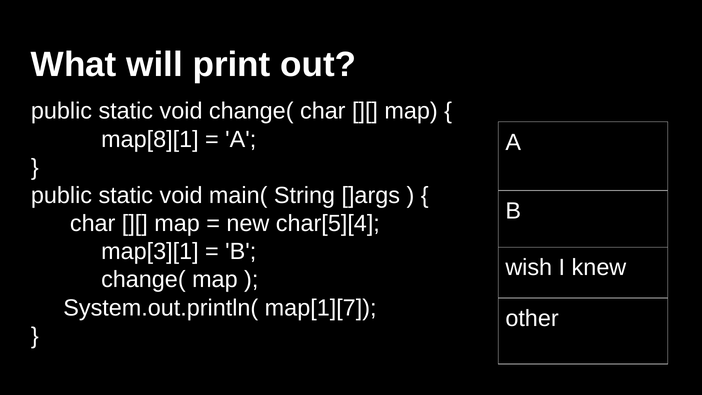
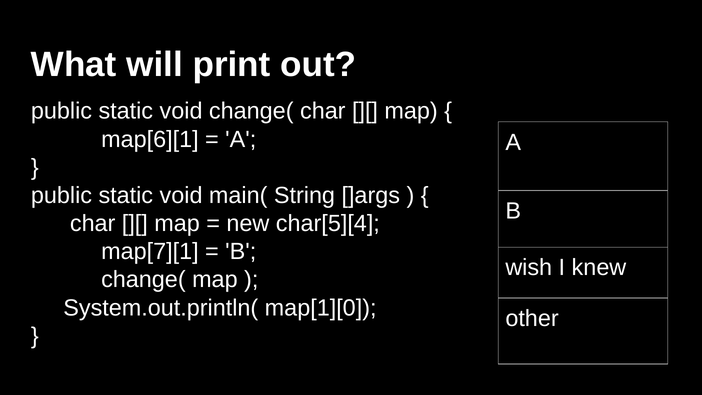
map[8][1: map[8][1 -> map[6][1
map[3][1: map[3][1 -> map[7][1
map[1][7: map[1][7 -> map[1][0
